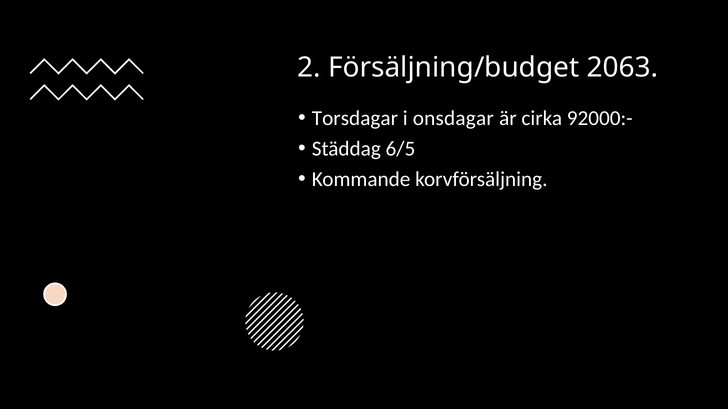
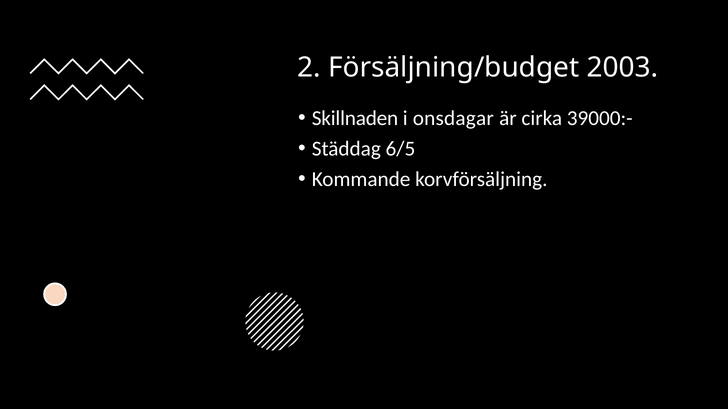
2063: 2063 -> 2003
Torsdagar: Torsdagar -> Skillnaden
92000:-: 92000:- -> 39000:-
